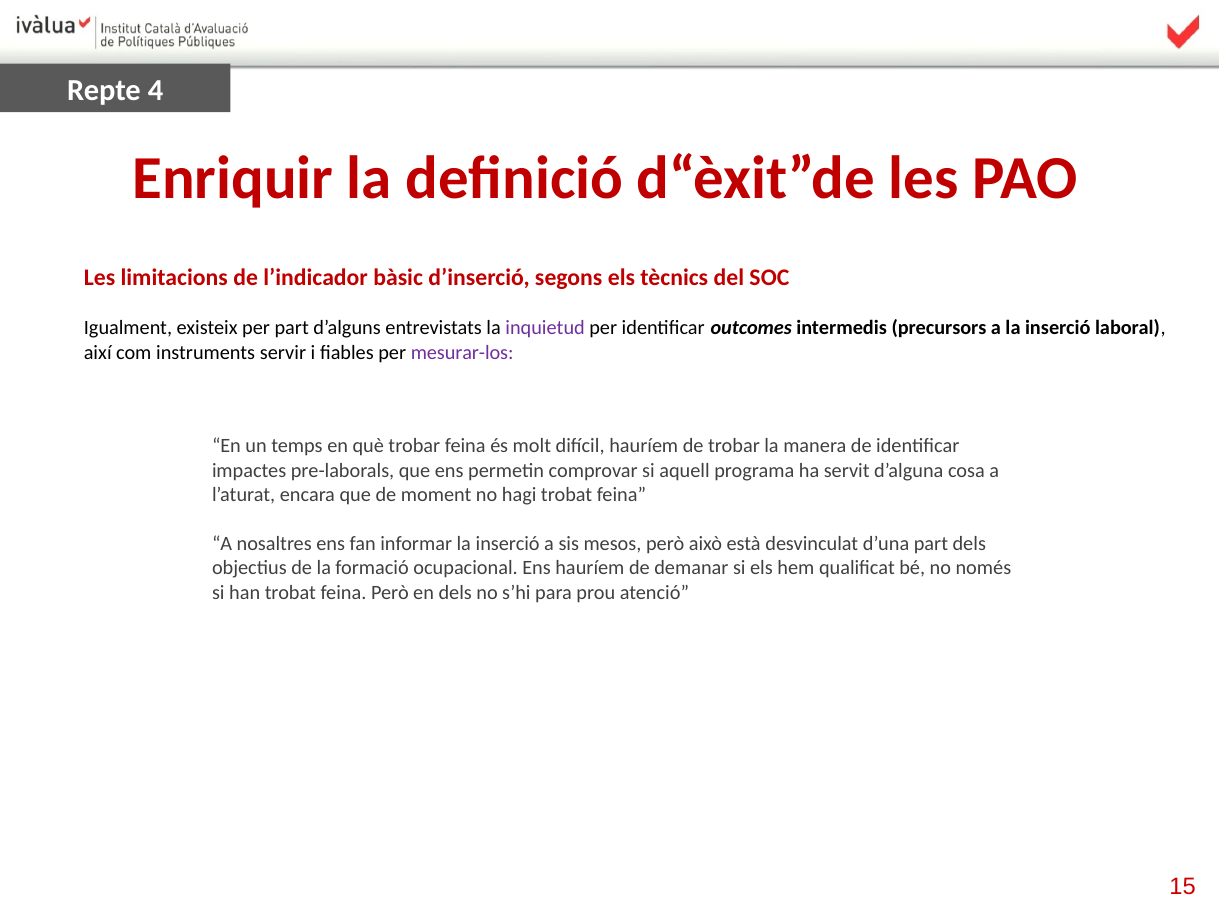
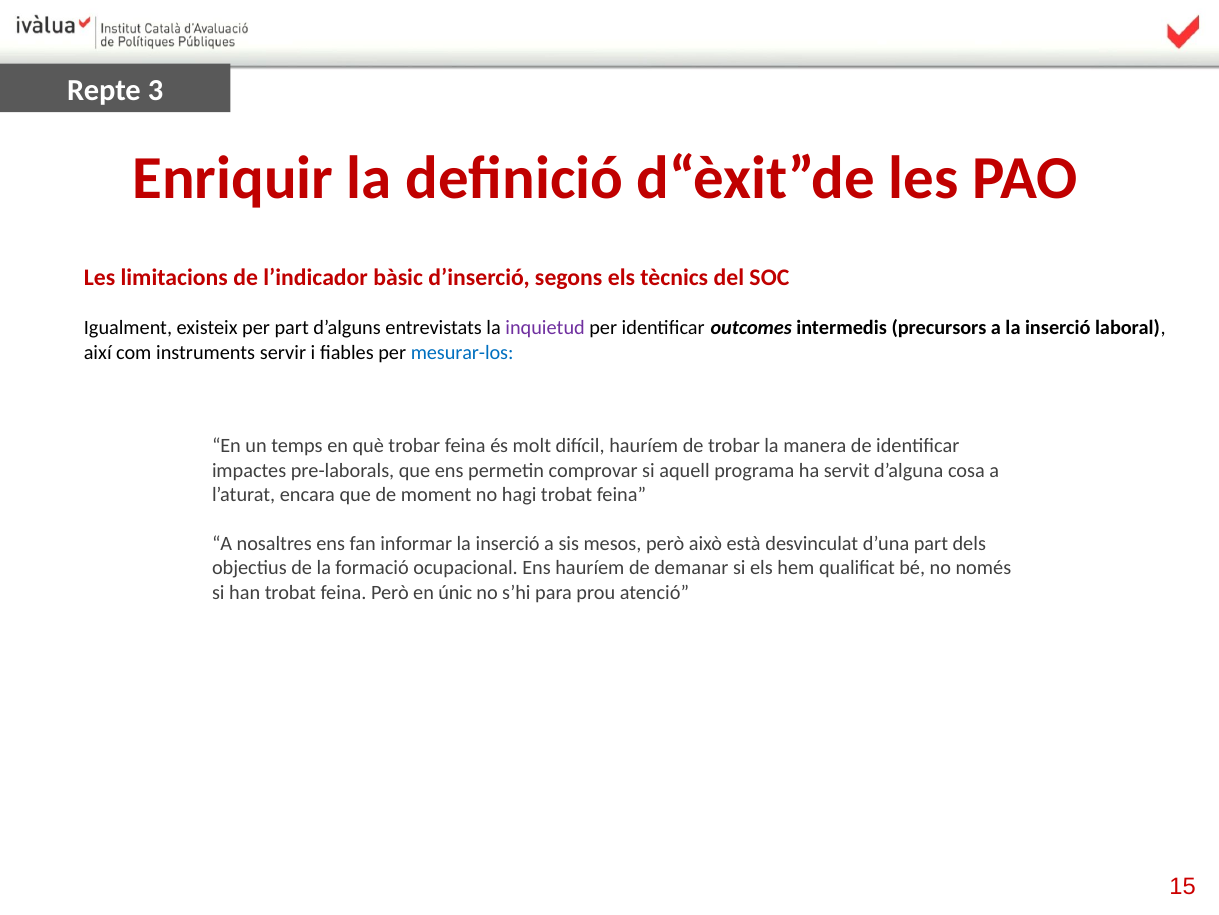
4: 4 -> 3
mesurar-los colour: purple -> blue
en dels: dels -> únic
